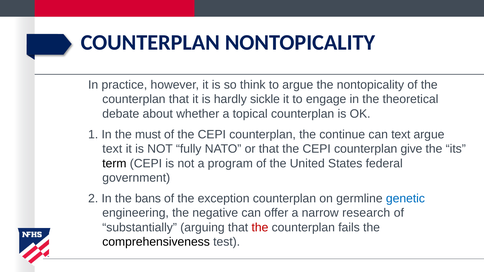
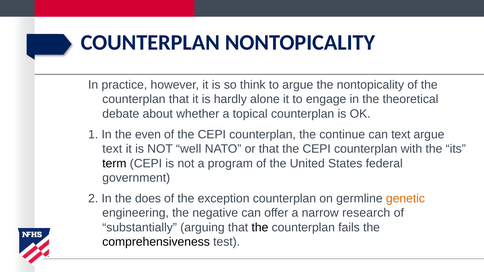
sickle: sickle -> alone
must: must -> even
fully: fully -> well
give: give -> with
bans: bans -> does
genetic colour: blue -> orange
the at (260, 228) colour: red -> black
